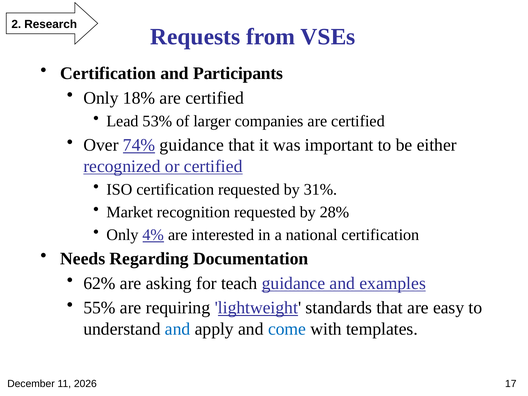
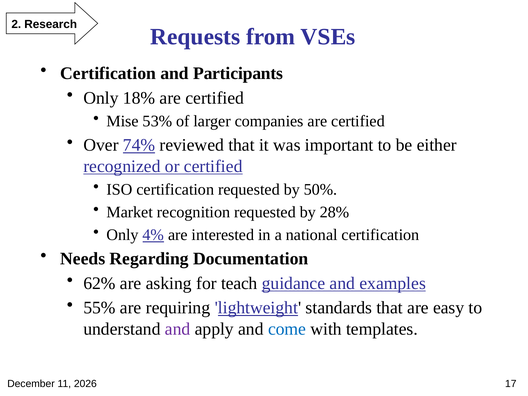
Lead: Lead -> Mise
74% guidance: guidance -> reviewed
31%: 31% -> 50%
and at (178, 329) colour: blue -> purple
